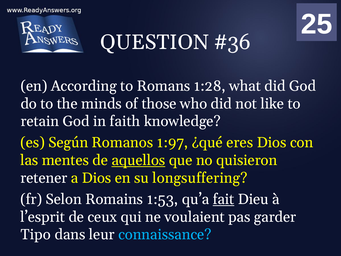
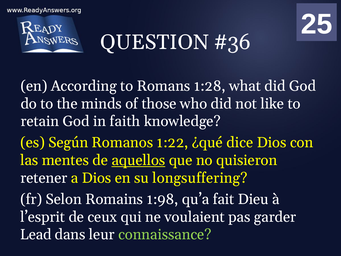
1:97: 1:97 -> 1:22
eres: eres -> dice
1:53: 1:53 -> 1:98
fait underline: present -> none
Tipo: Tipo -> Lead
connaissance colour: light blue -> light green
